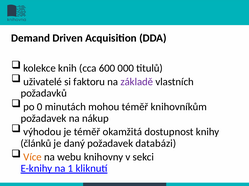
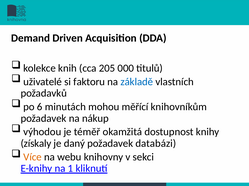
600: 600 -> 205
základě colour: purple -> blue
0: 0 -> 6
mohou téměř: téměř -> měřící
článků: článků -> získaly
